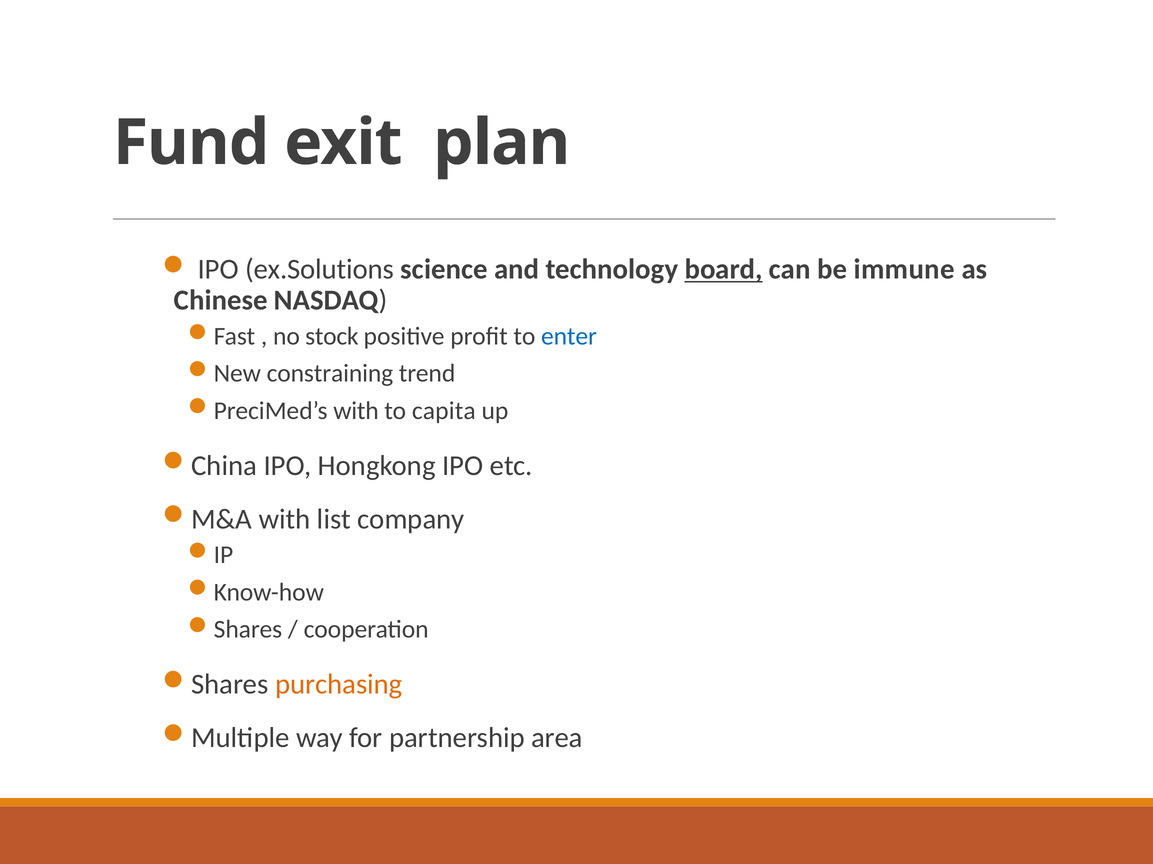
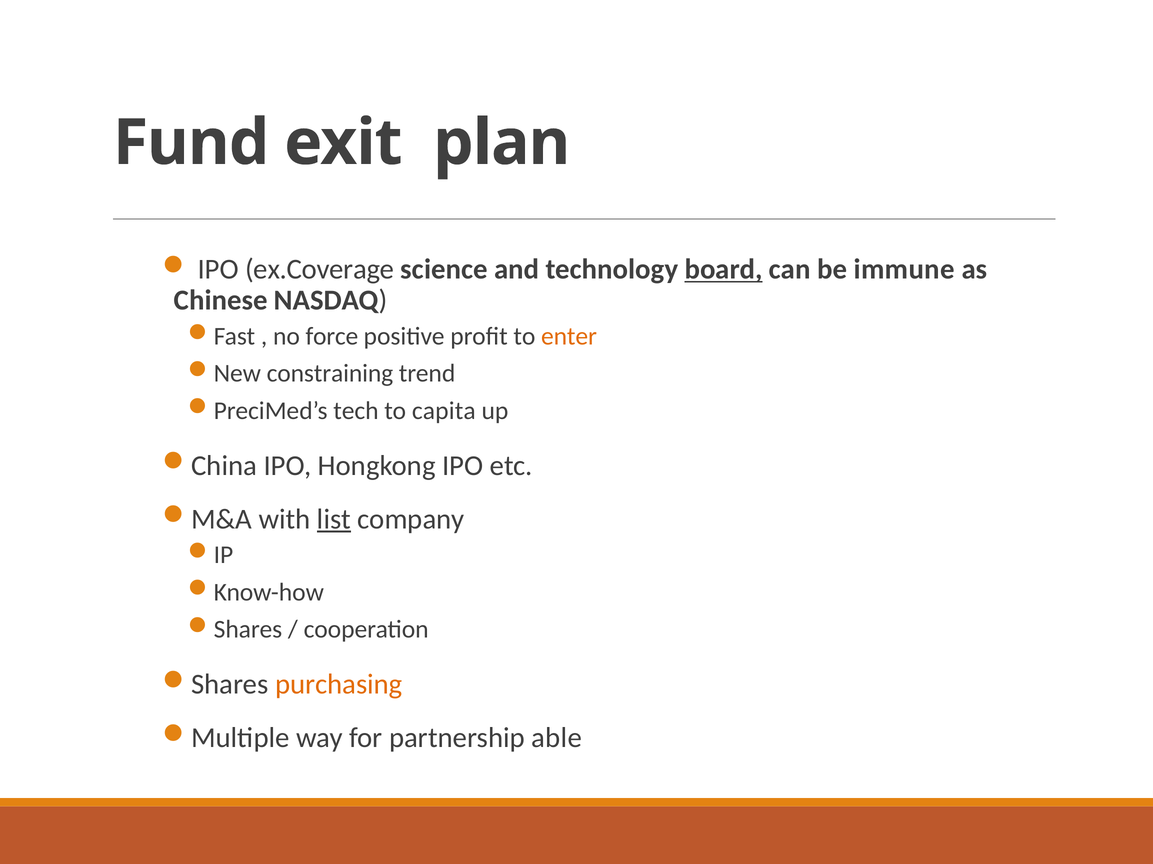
ex.Solutions: ex.Solutions -> ex.Coverage
stock: stock -> force
enter colour: blue -> orange
with at (356, 411): with -> tech
list underline: none -> present
area: area -> able
